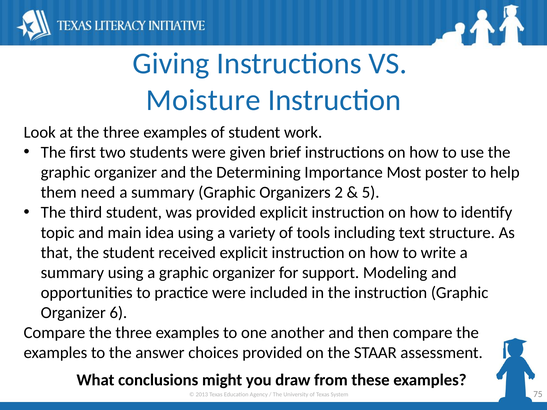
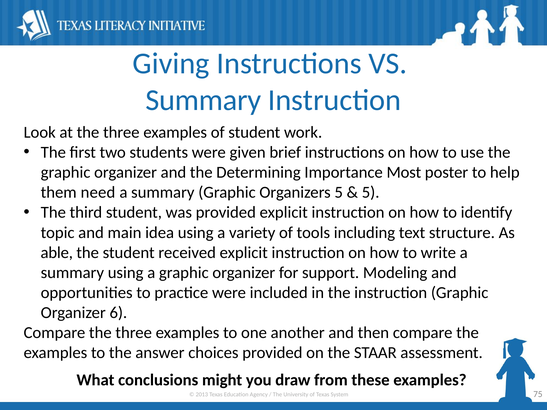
Moisture at (203, 100): Moisture -> Summary
Organizers 2: 2 -> 5
that: that -> able
